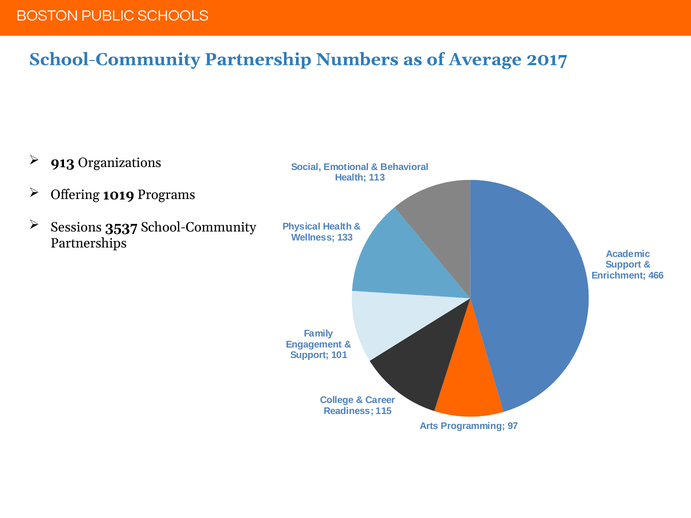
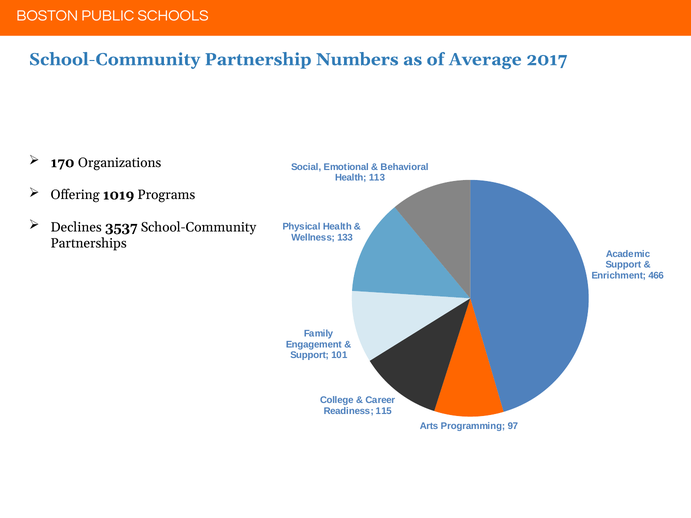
913: 913 -> 170
Sessions: Sessions -> Declines
